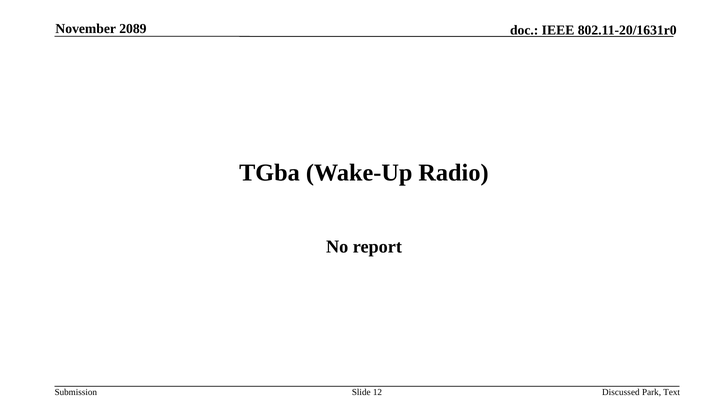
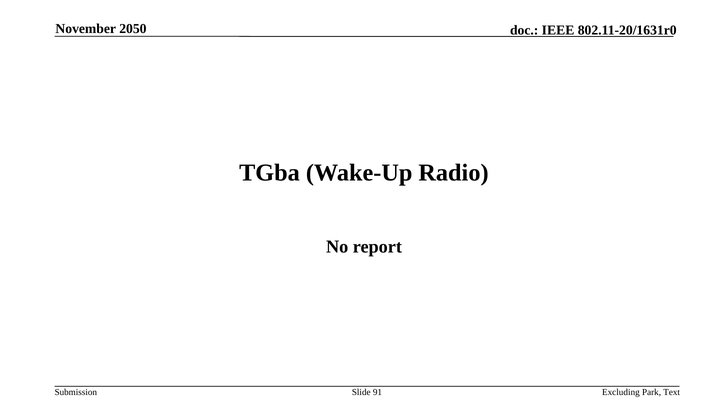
2089: 2089 -> 2050
12: 12 -> 91
Discussed: Discussed -> Excluding
